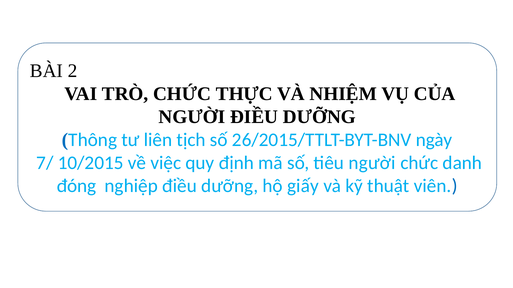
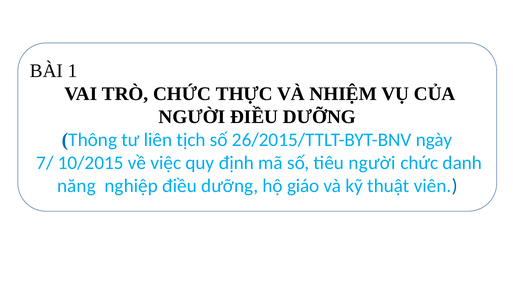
2: 2 -> 1
đóng: đóng -> năng
giấy: giấy -> giáo
